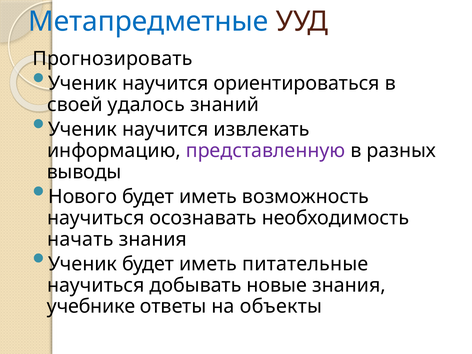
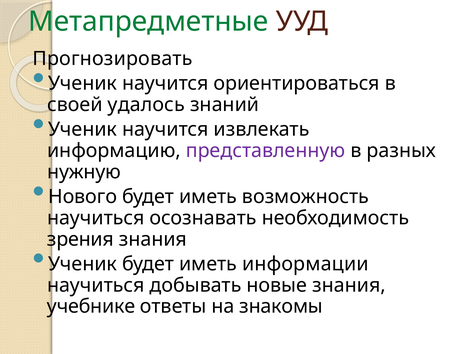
Метапредметные colour: blue -> green
выводы: выводы -> нужную
начать: начать -> зрения
питательные: питательные -> информации
объекты: объекты -> знакомы
